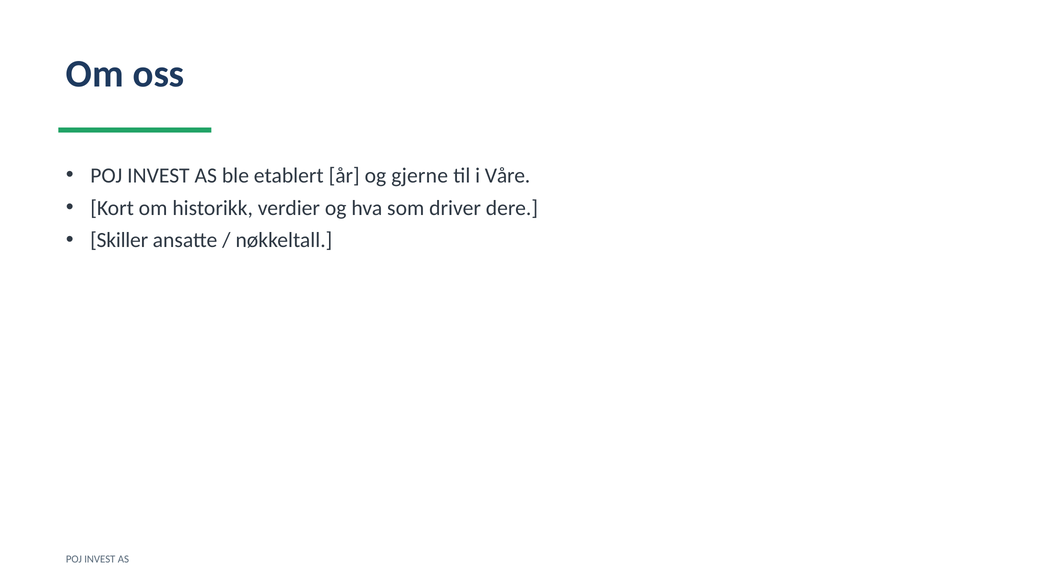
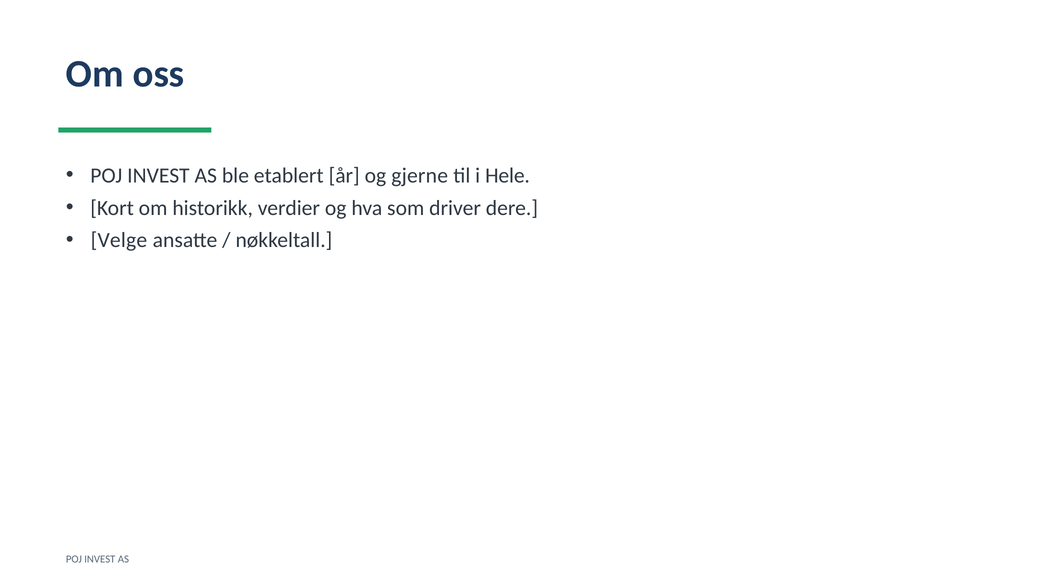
Våre: Våre -> Hele
Skiller: Skiller -> Velge
